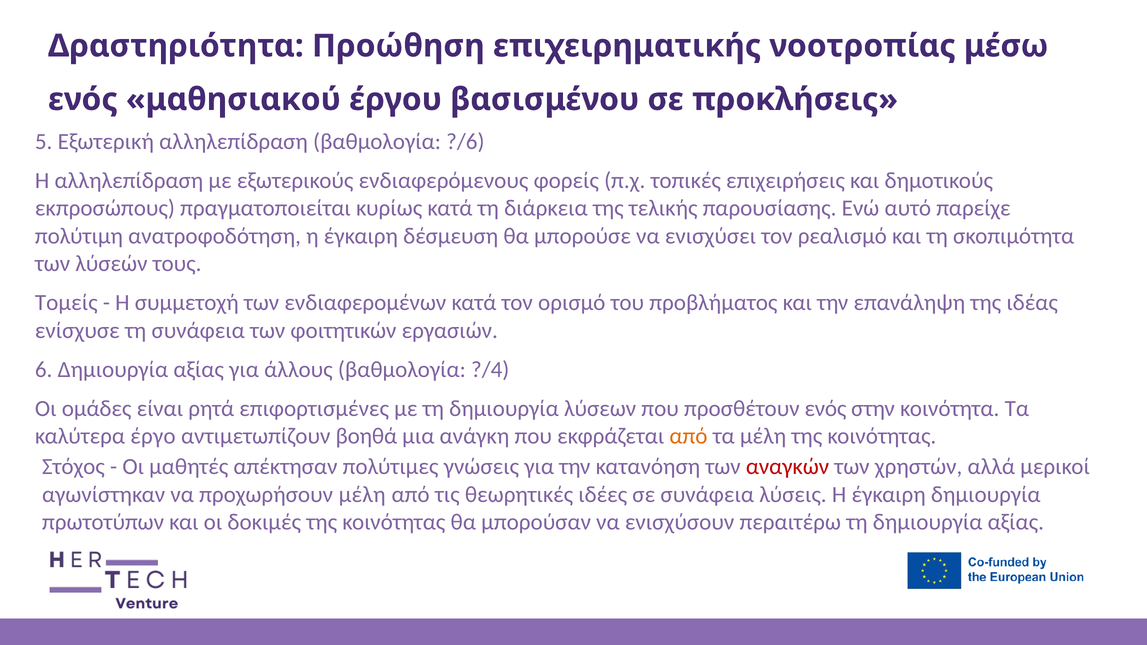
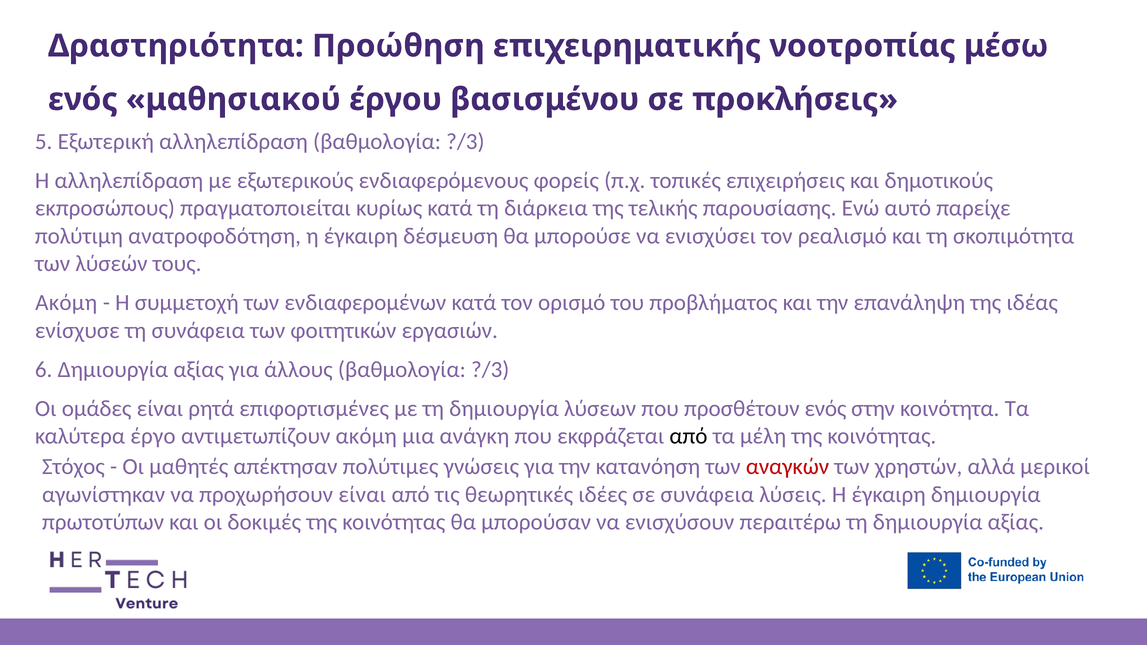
αλληλεπίδραση βαθμολογία ?/6: ?/6 -> ?/3
Τομείς at (66, 303): Τομείς -> Ακόμη
άλλους βαθμολογία ?/4: ?/4 -> ?/3
αντιμετωπίζουν βοηθά: βοηθά -> ακόμη
από at (688, 436) colour: orange -> black
προχωρήσουν μέλη: μέλη -> είναι
